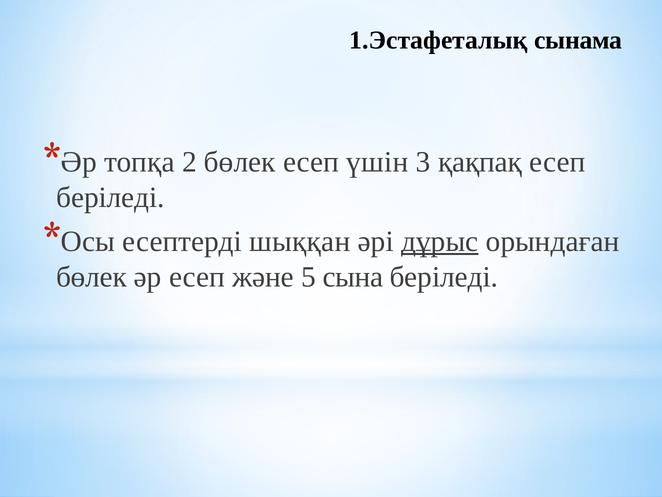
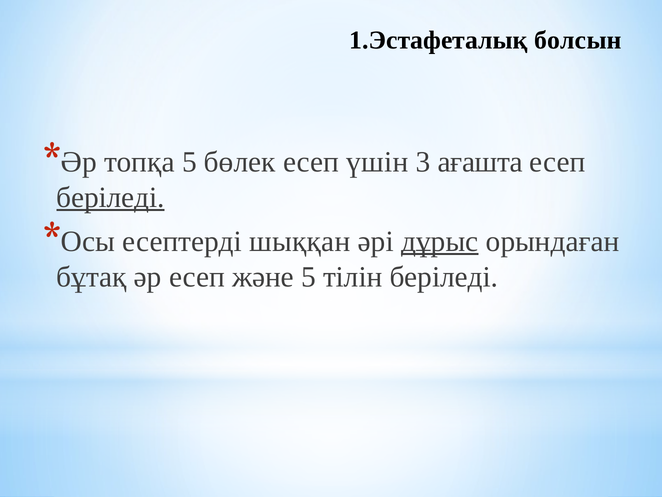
сынама: сынама -> болсын
топқа 2: 2 -> 5
қақпақ: қақпақ -> ағашта
беріледі at (110, 197) underline: none -> present
бөлек at (92, 277): бөлек -> бұтақ
сына: сына -> тілін
